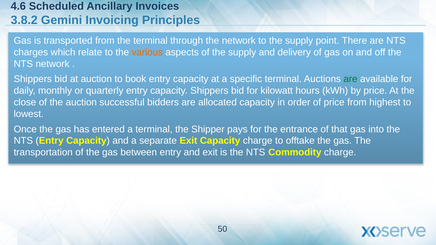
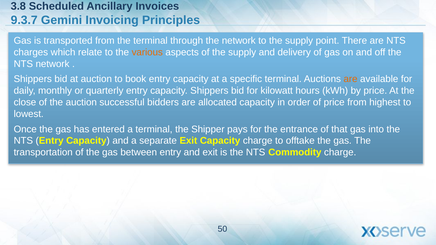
4.6: 4.6 -> 3.8
3.8.2: 3.8.2 -> 9.3.7
are at (351, 79) colour: green -> orange
